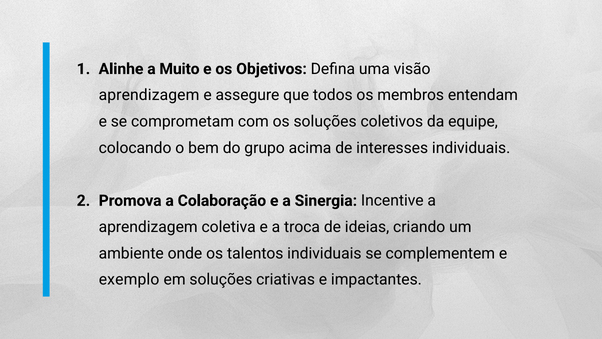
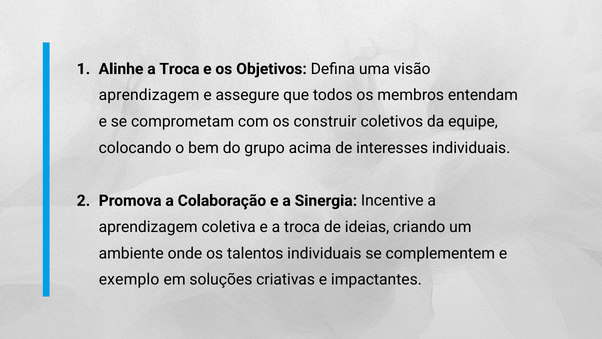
Alinhe a Muito: Muito -> Troca
os soluções: soluções -> construir
